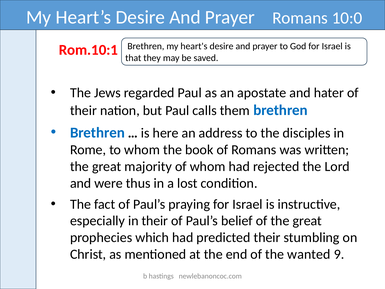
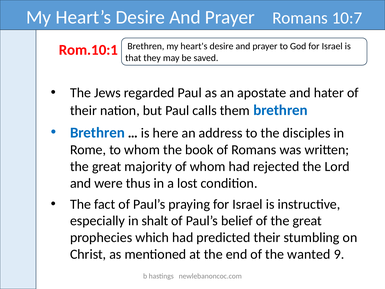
10:0: 10:0 -> 10:7
in their: their -> shalt
